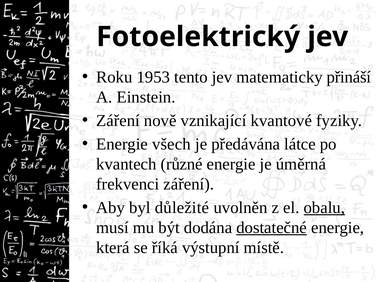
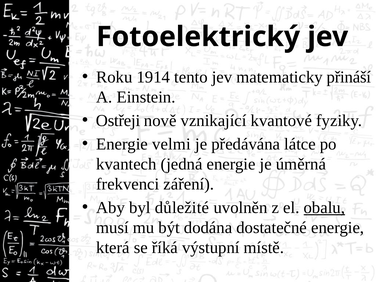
1953: 1953 -> 1914
Záření at (118, 121): Záření -> Ostřeji
všech: všech -> velmi
různé: různé -> jedná
dostatečné underline: present -> none
